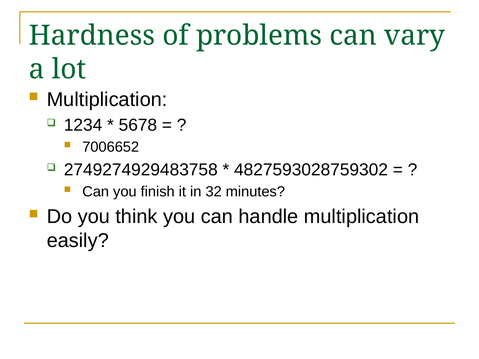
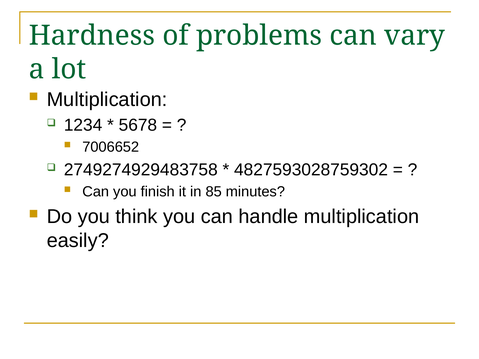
32: 32 -> 85
